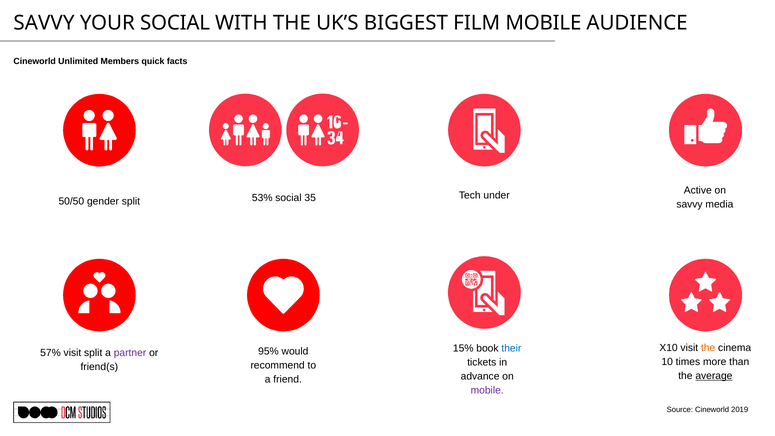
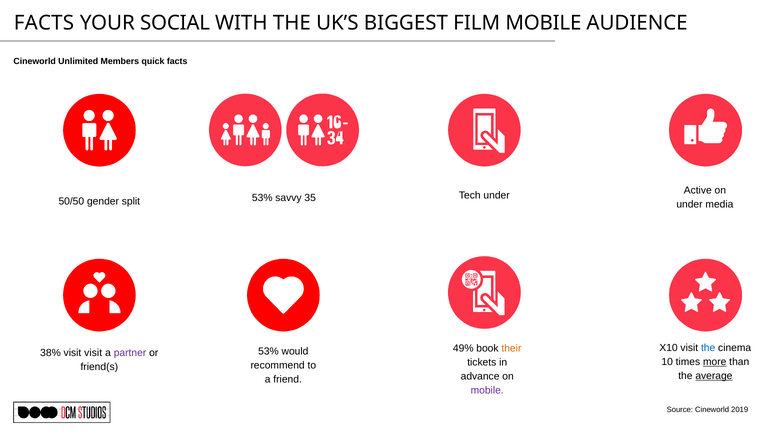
SAVVY at (44, 23): SAVVY -> FACTS
53% social: social -> savvy
savvy at (689, 204): savvy -> under
the at (708, 348) colour: orange -> blue
15%: 15% -> 49%
their colour: blue -> orange
95% at (268, 351): 95% -> 53%
57%: 57% -> 38%
visit split: split -> visit
more underline: none -> present
